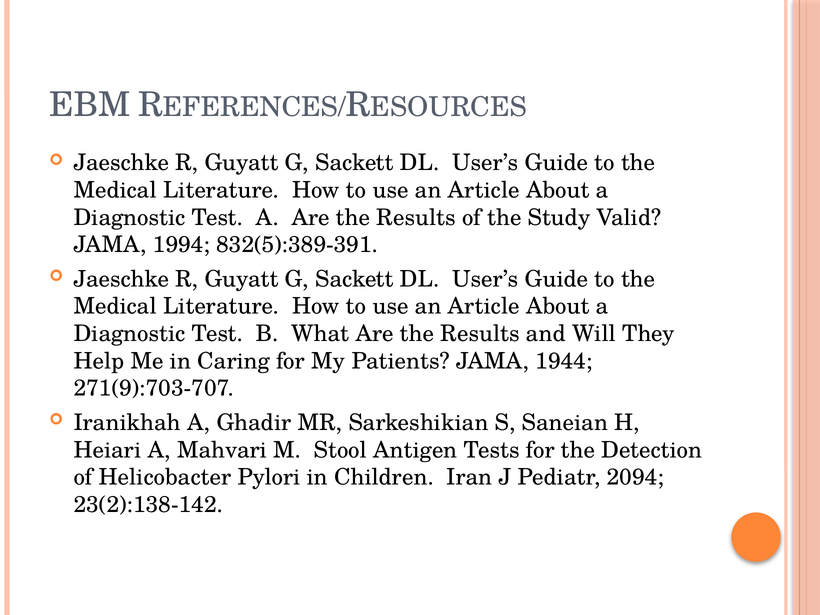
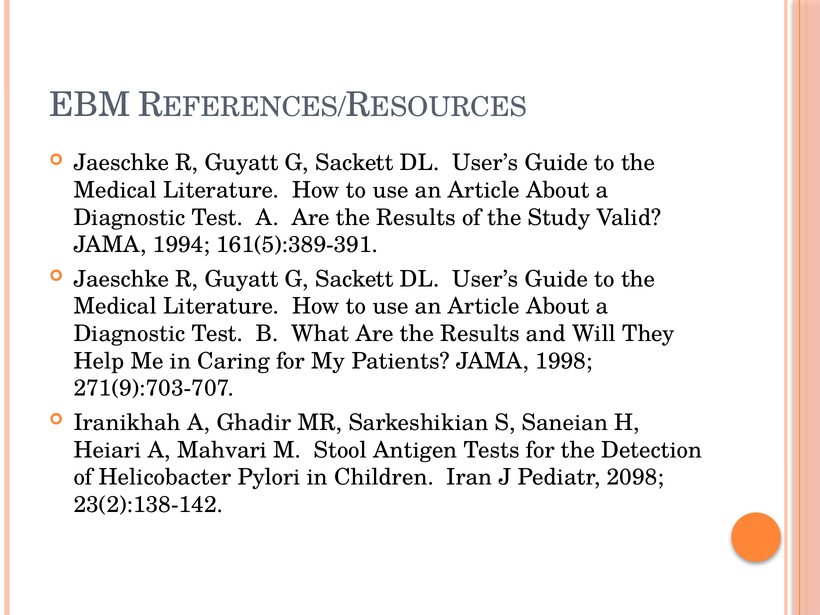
832(5):389-391: 832(5):389-391 -> 161(5):389-391
1944: 1944 -> 1998
2094: 2094 -> 2098
